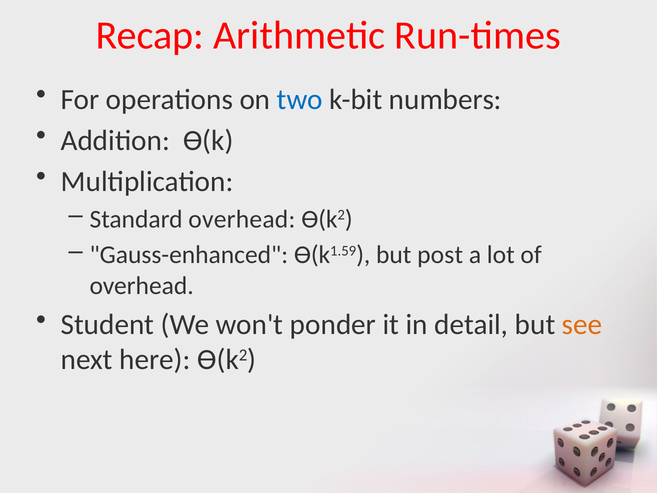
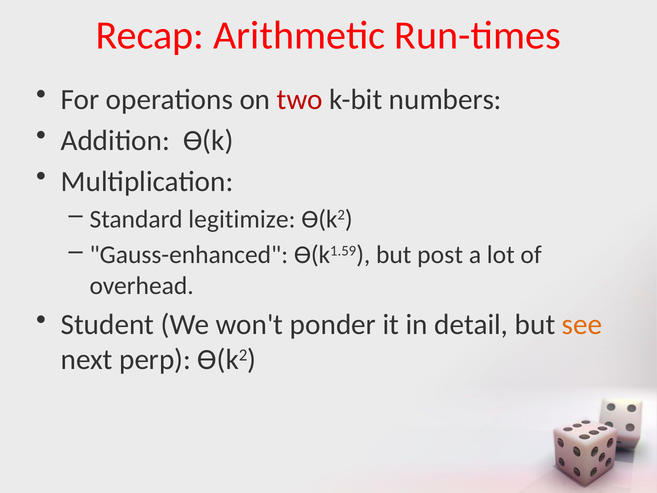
two colour: blue -> red
Standard overhead: overhead -> legitimize
here: here -> perp
